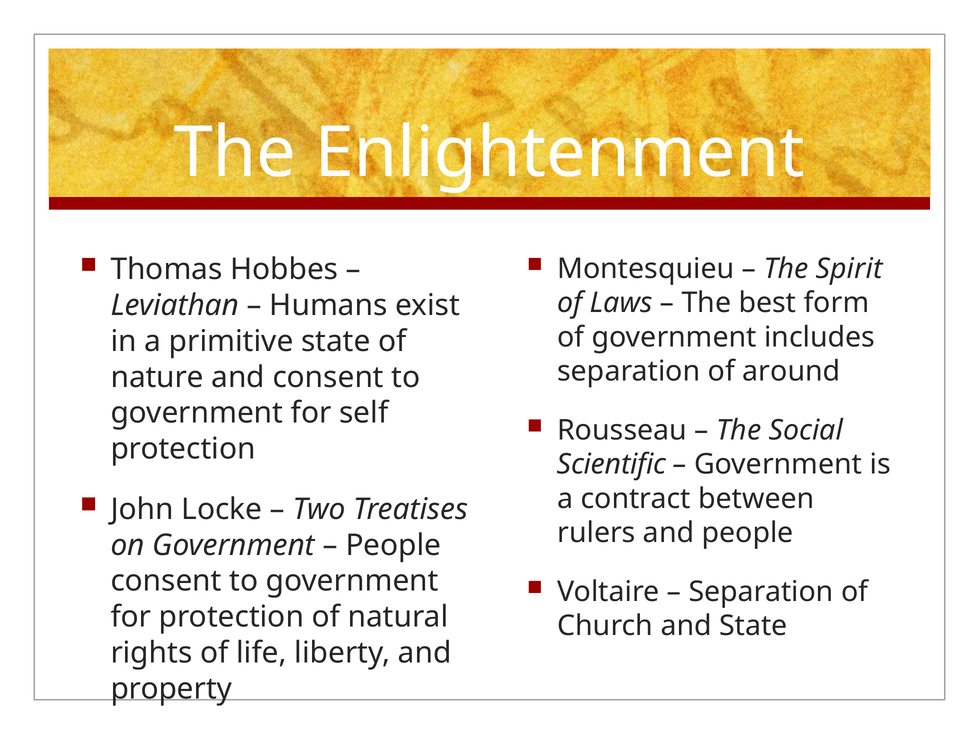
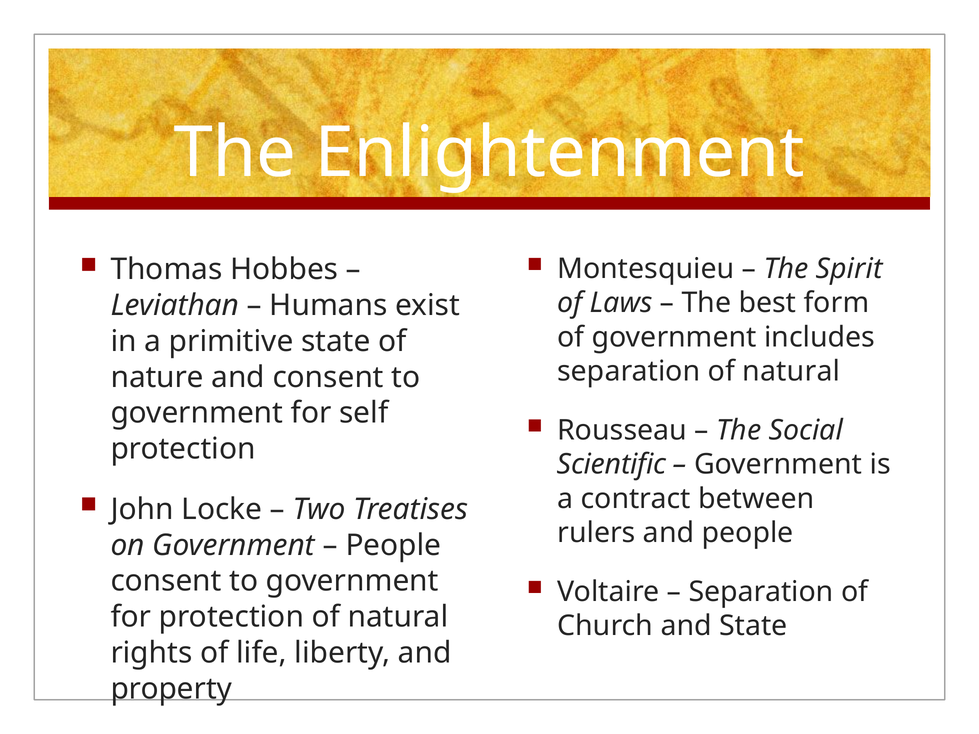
separation of around: around -> natural
